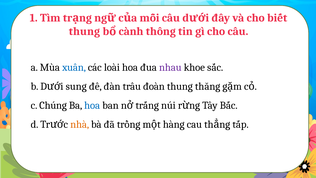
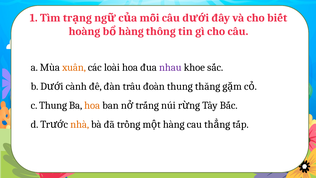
thung at (84, 31): thung -> hoàng
b cành: cành -> hàng
xuân colour: blue -> orange
sung: sung -> cành
c Chúng: Chúng -> Thung
hoa at (92, 105) colour: blue -> orange
